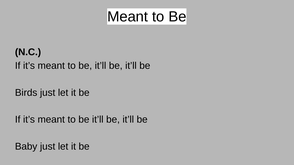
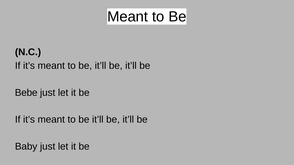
Birds: Birds -> Bebe
